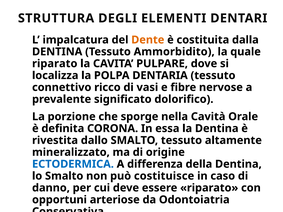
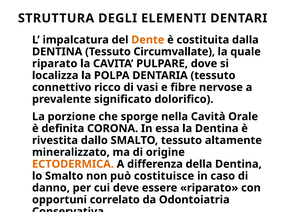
Ammorbidito: Ammorbidito -> Circumvallate
ECTODERMICA colour: blue -> orange
arteriose: arteriose -> correlato
